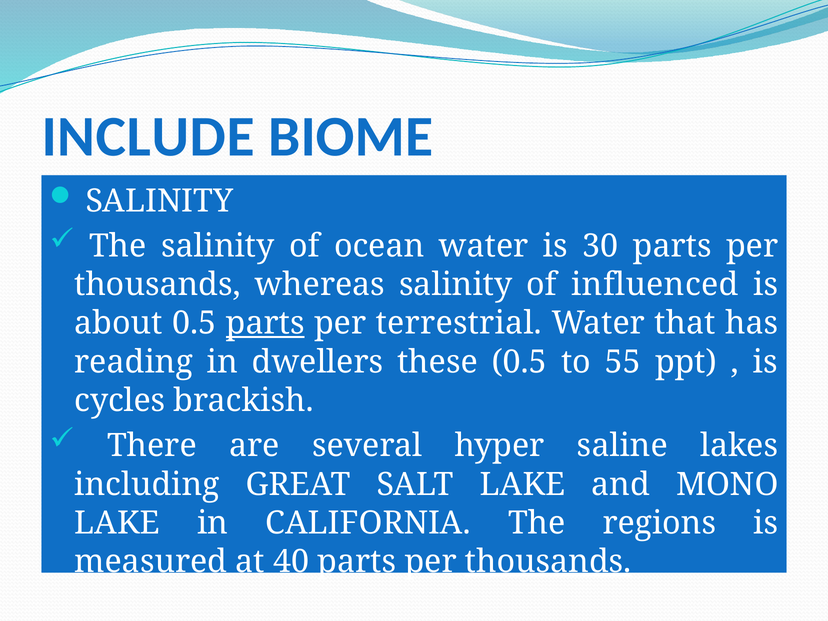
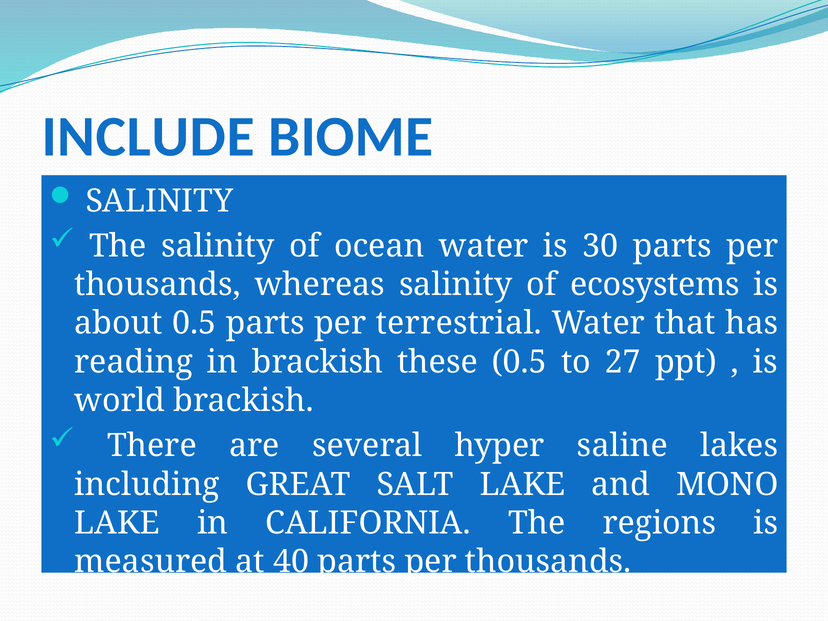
influenced: influenced -> ecosystems
parts at (265, 323) underline: present -> none
in dwellers: dwellers -> brackish
55: 55 -> 27
cycles: cycles -> world
